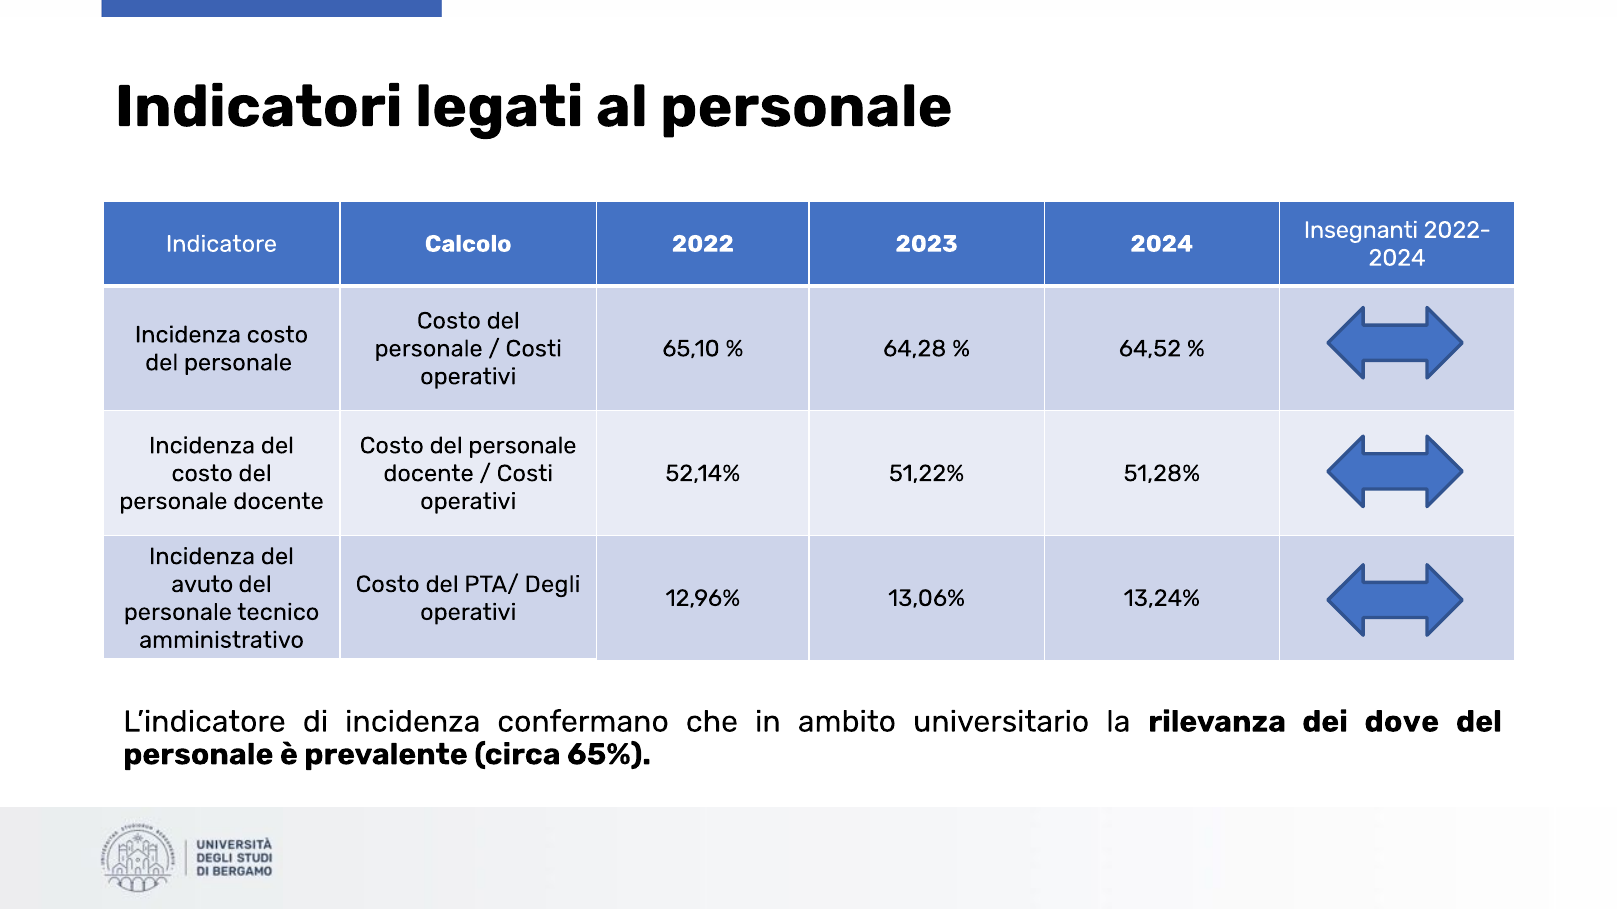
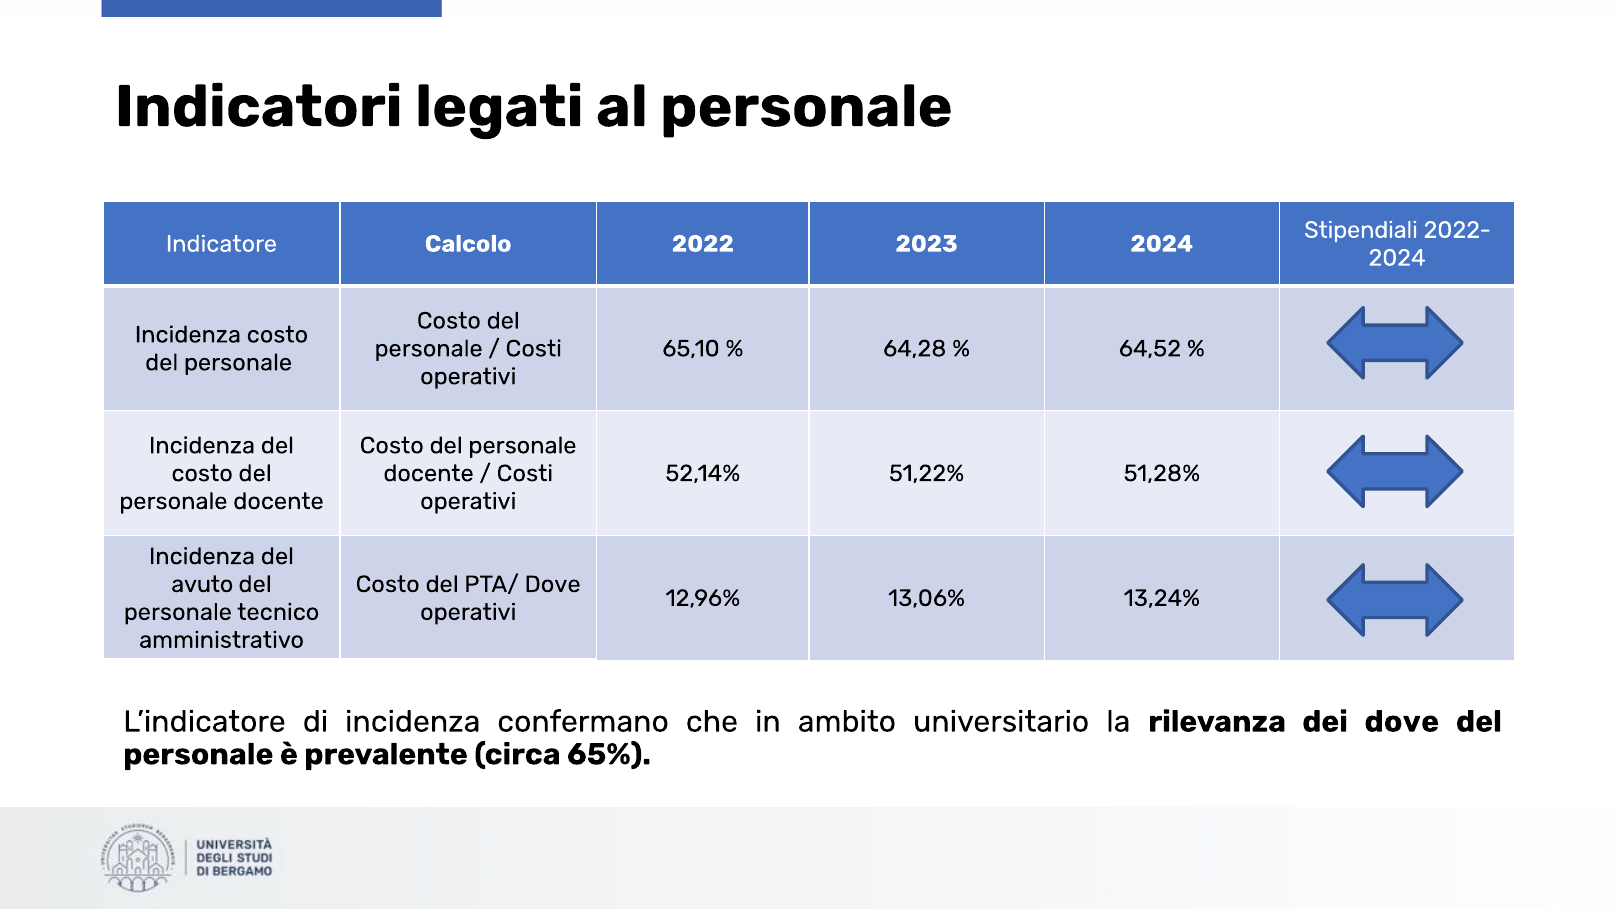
Insegnanti: Insegnanti -> Stipendiali
PTA/ Degli: Degli -> Dove
